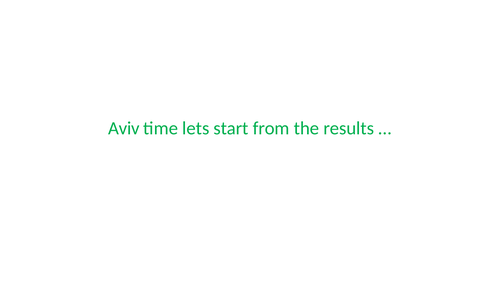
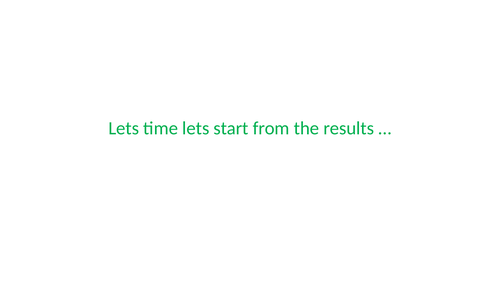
Aviv at (124, 129): Aviv -> Lets
